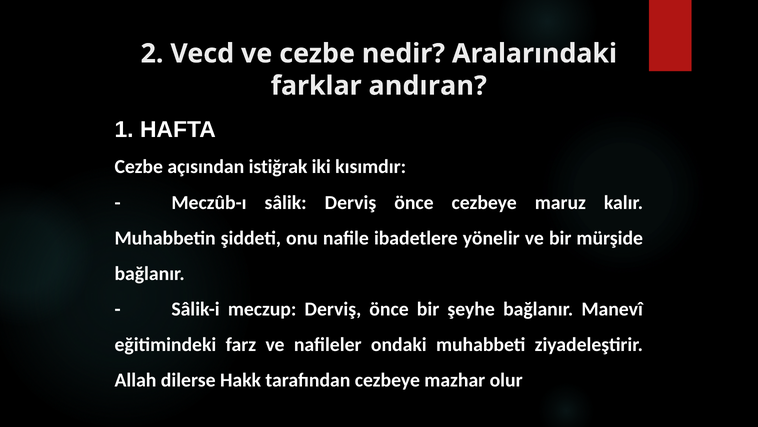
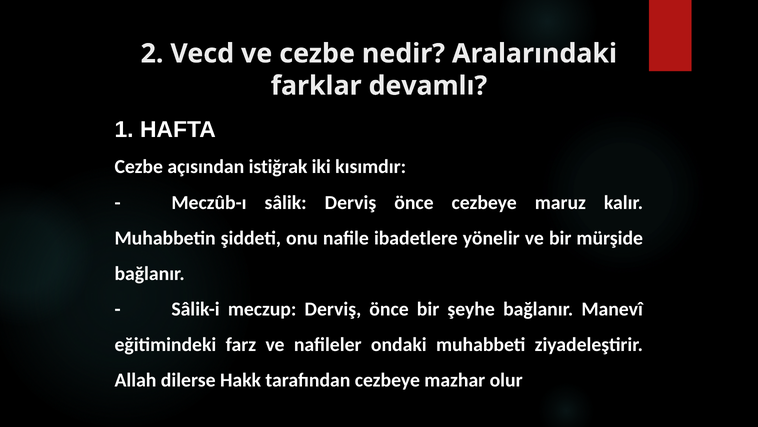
andıran: andıran -> devamlı
